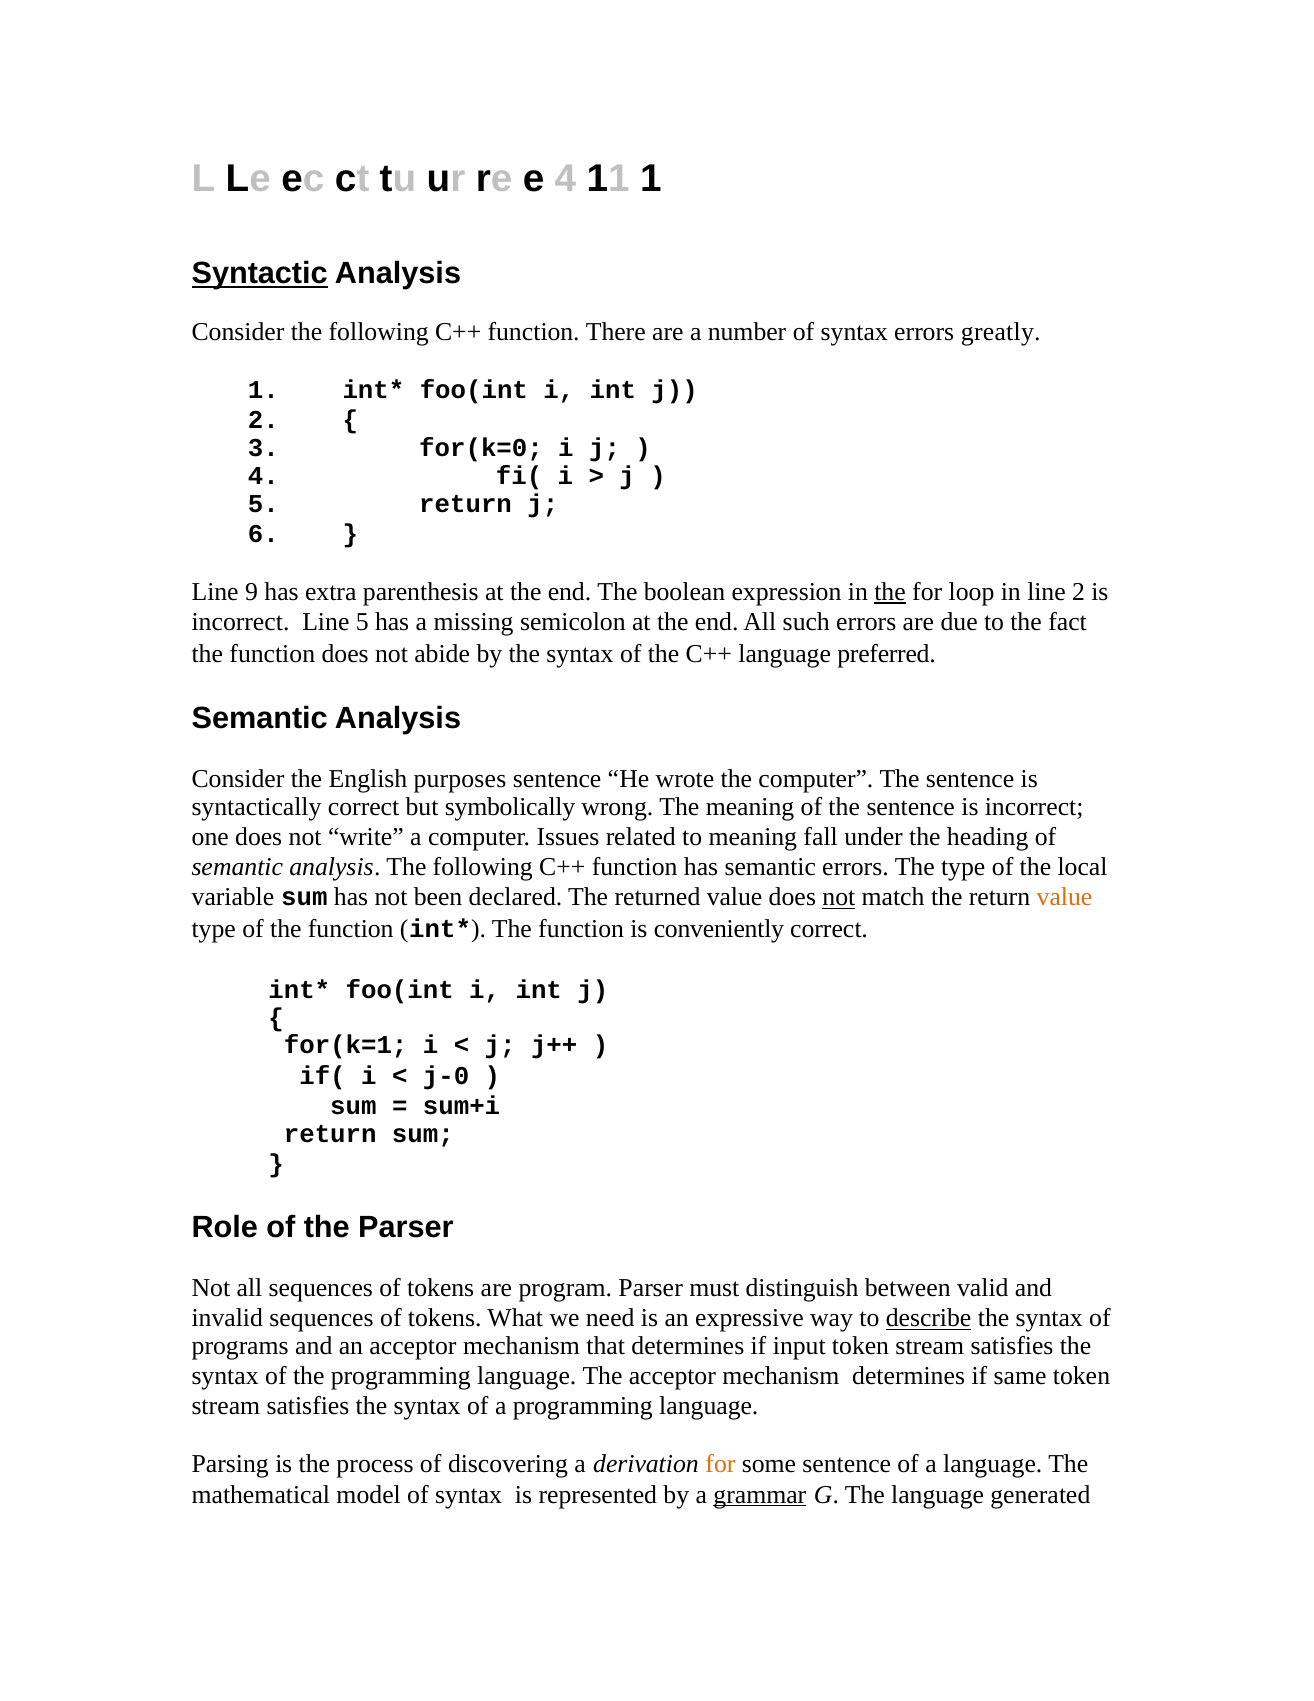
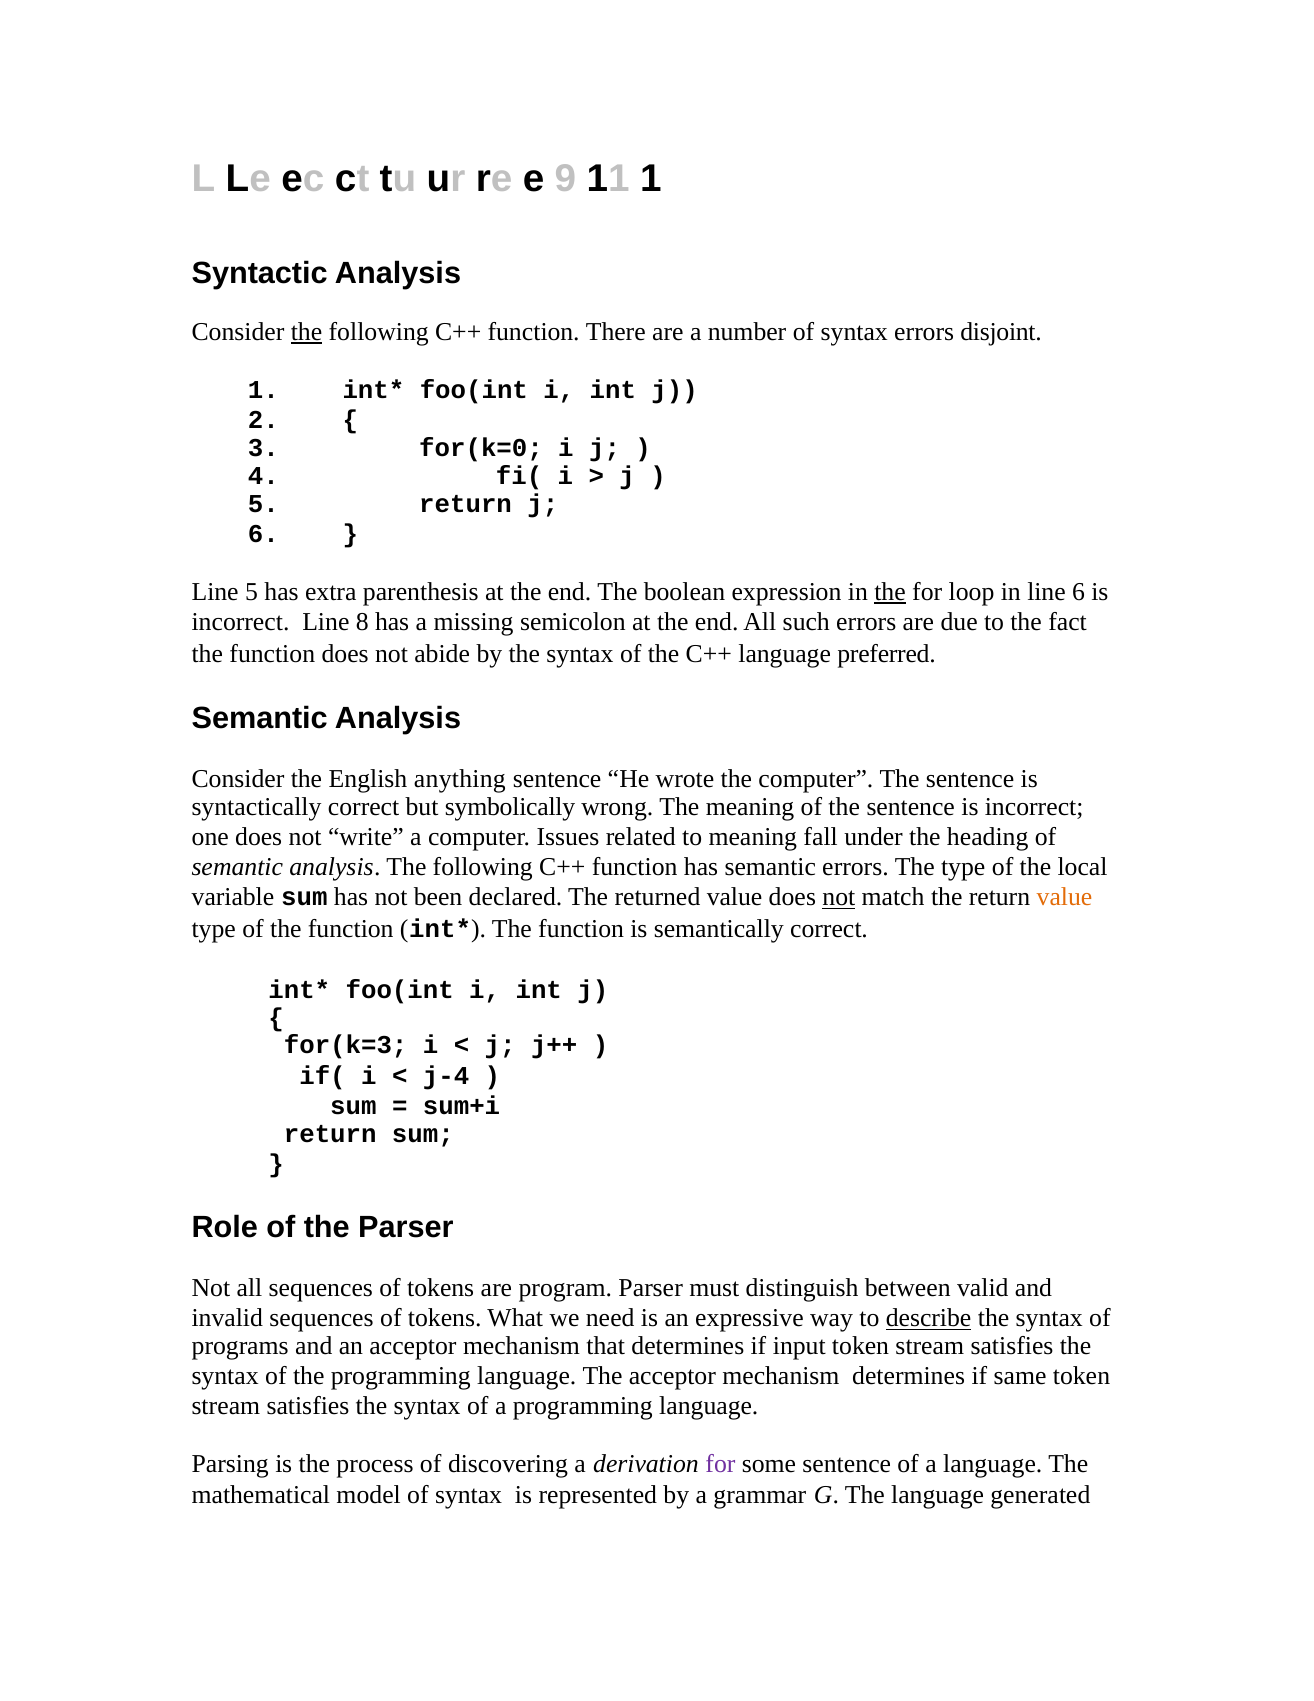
e 4: 4 -> 9
Syntactic underline: present -> none
the at (307, 332) underline: none -> present
greatly: greatly -> disjoint
Line 9: 9 -> 5
line 2: 2 -> 6
Line 5: 5 -> 8
purposes: purposes -> anything
conveniently: conveniently -> semantically
for(k=1: for(k=1 -> for(k=3
j-0: j-0 -> j-4
for at (720, 1464) colour: orange -> purple
grammar underline: present -> none
